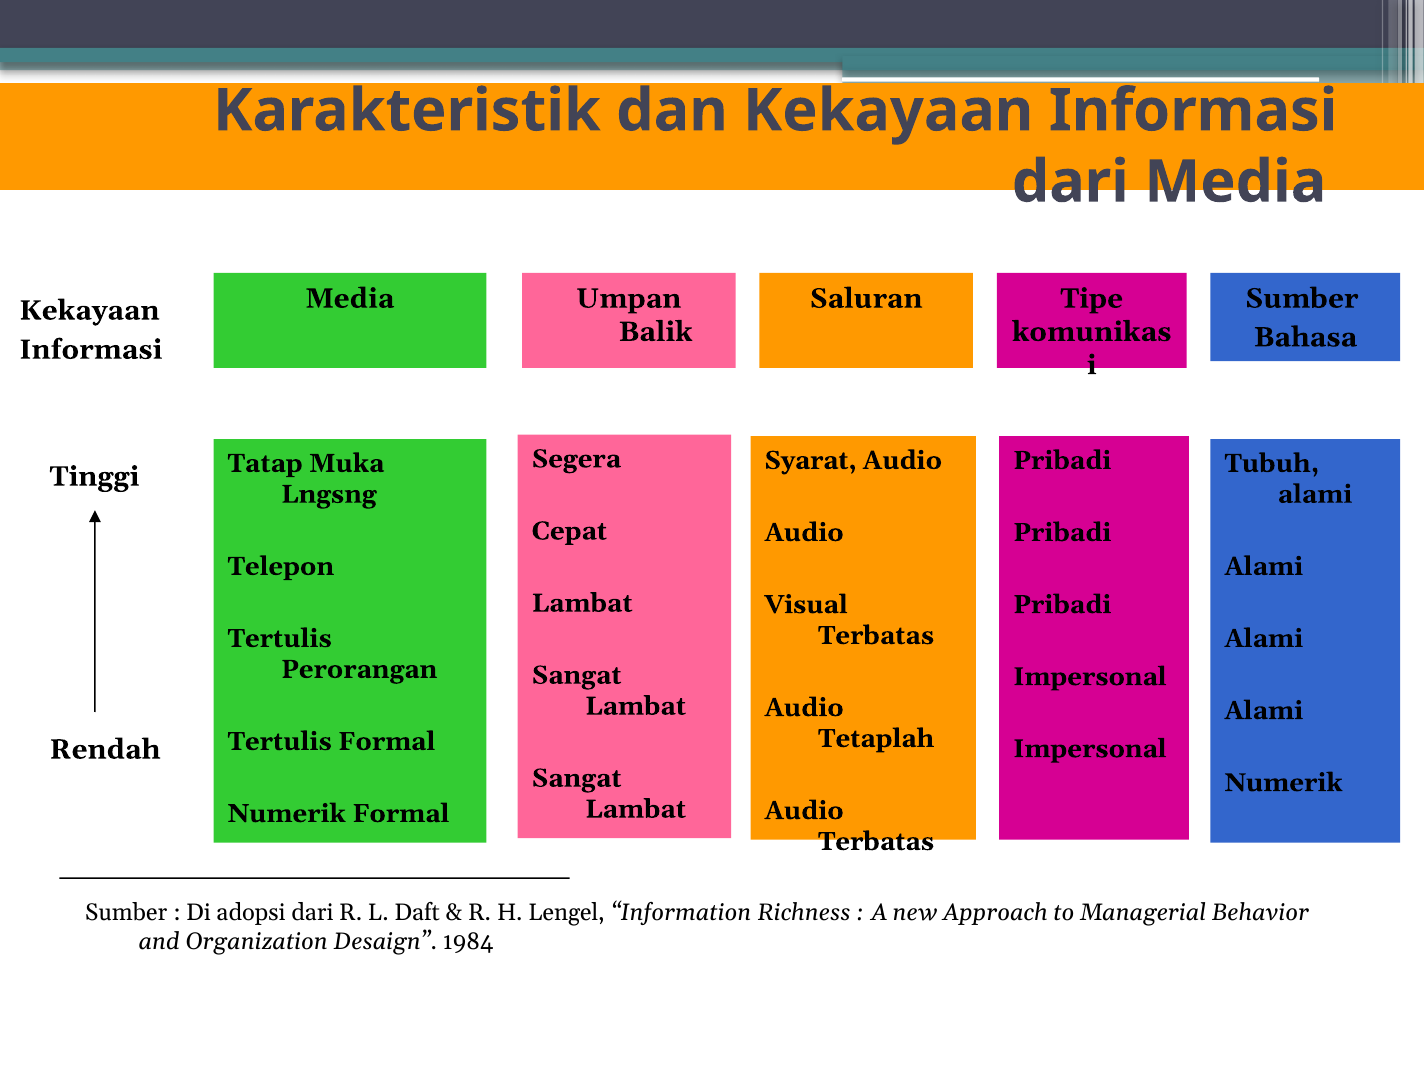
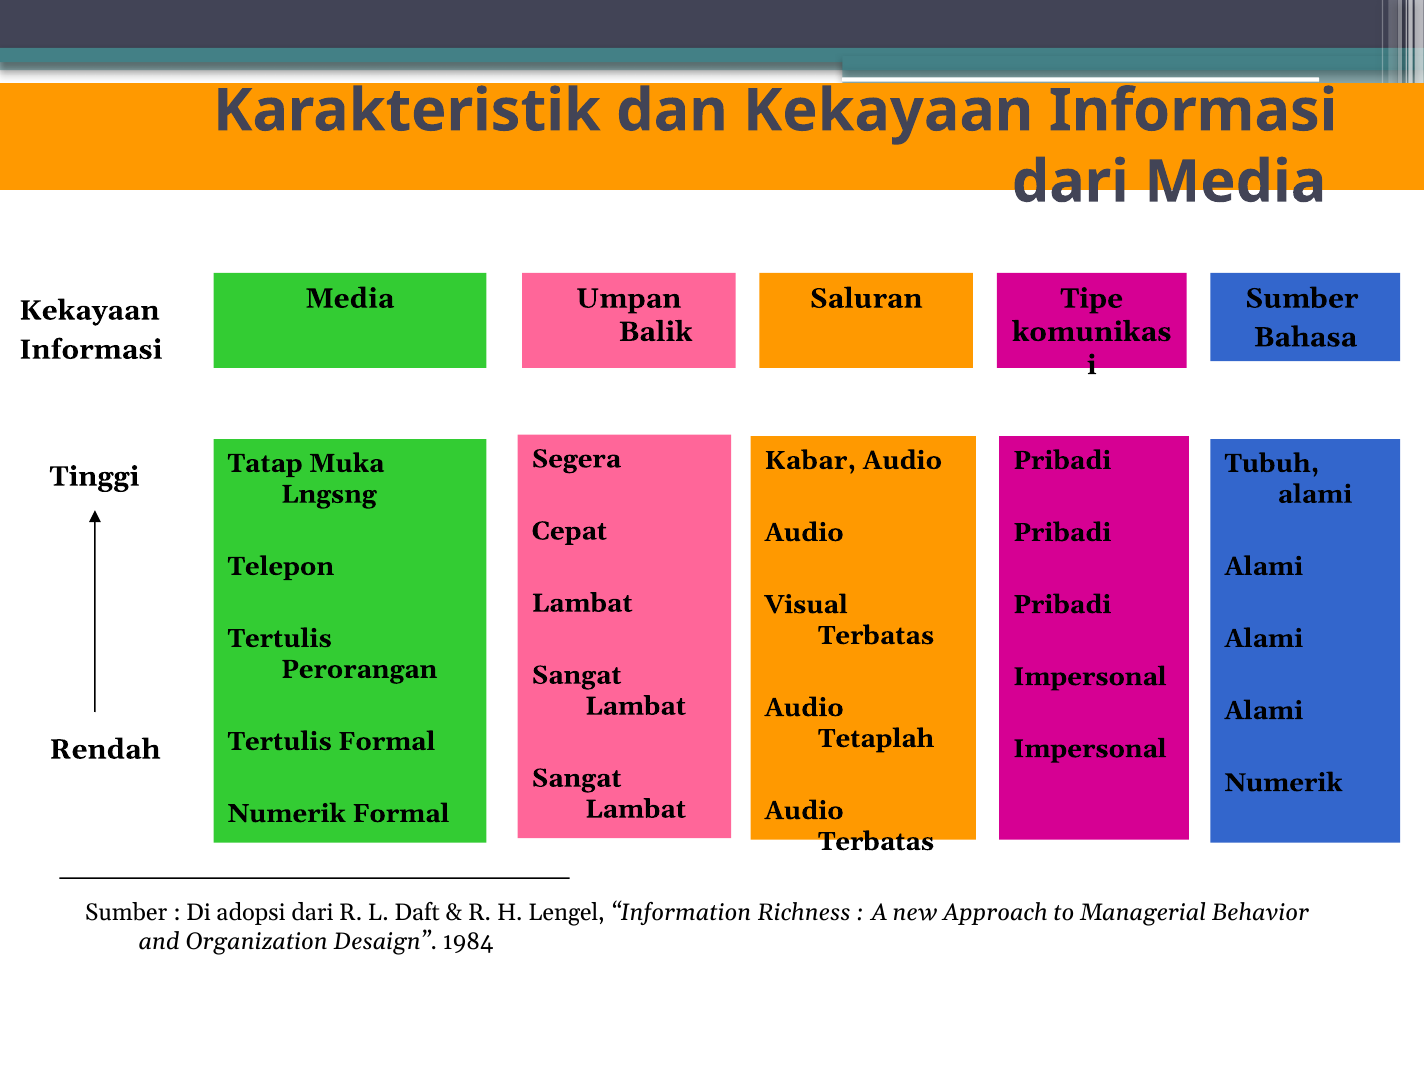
Syarat: Syarat -> Kabar
